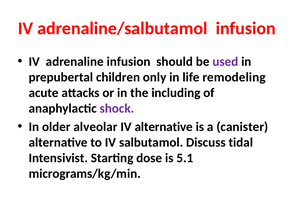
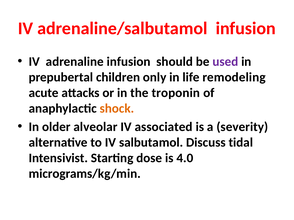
including: including -> troponin
shock colour: purple -> orange
IV alternative: alternative -> associated
canister: canister -> severity
5.1: 5.1 -> 4.0
